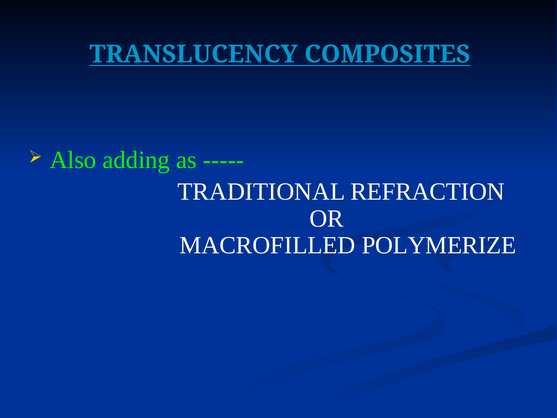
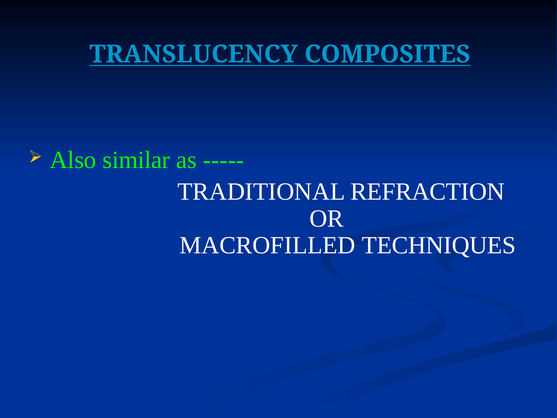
adding: adding -> similar
POLYMERIZE: POLYMERIZE -> TECHNIQUES
